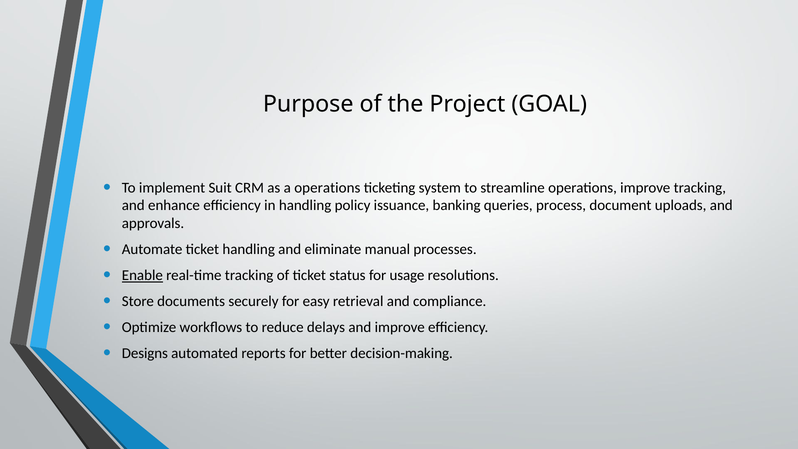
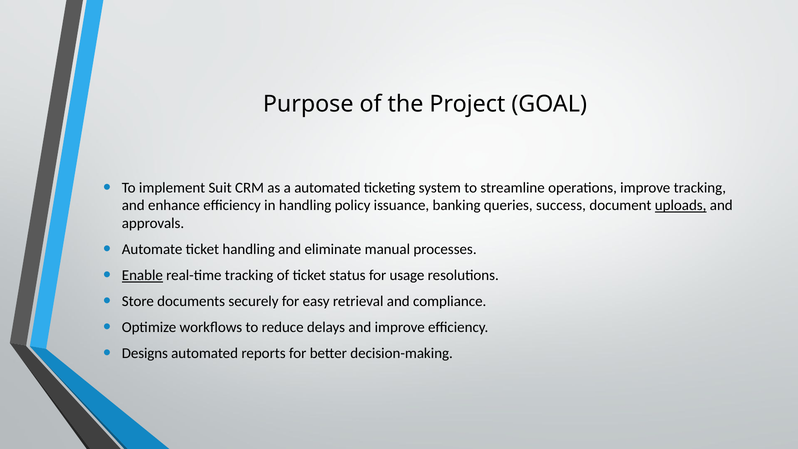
a operations: operations -> automated
process: process -> success
uploads underline: none -> present
